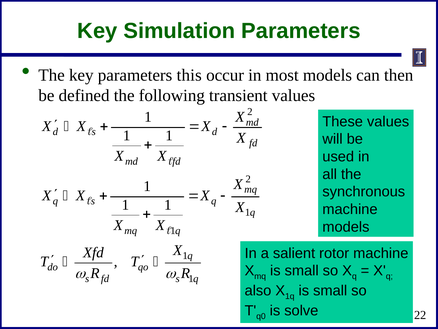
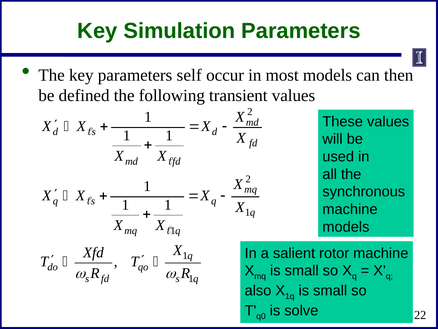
this: this -> self
